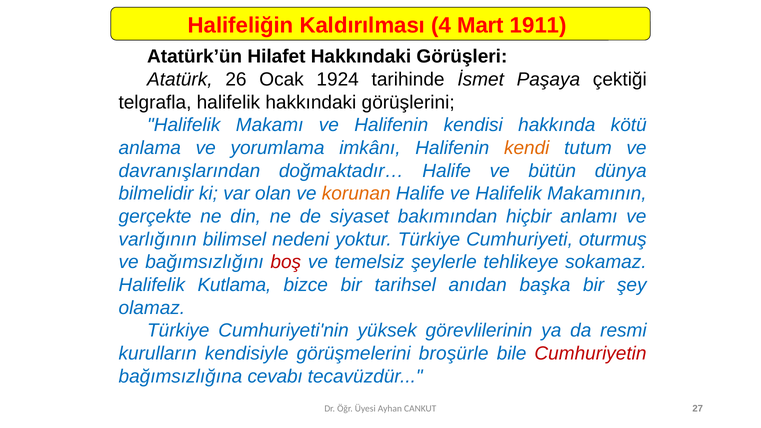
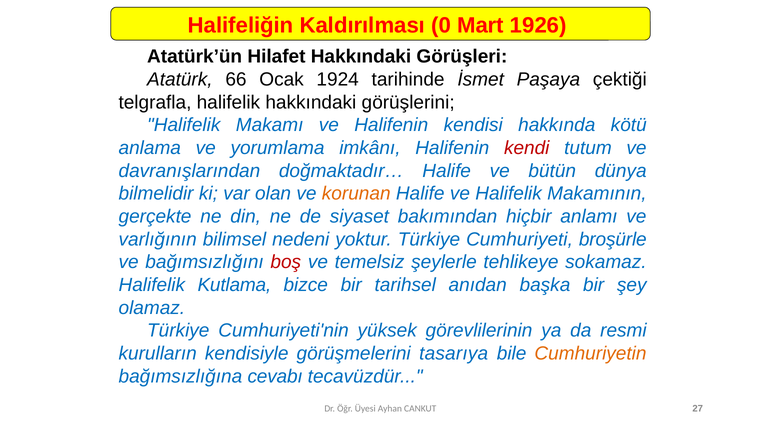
4: 4 -> 0
1911: 1911 -> 1926
26: 26 -> 66
kendi colour: orange -> red
oturmuş: oturmuş -> broşürle
broşürle: broşürle -> tasarıya
Cumhuriyetin colour: red -> orange
